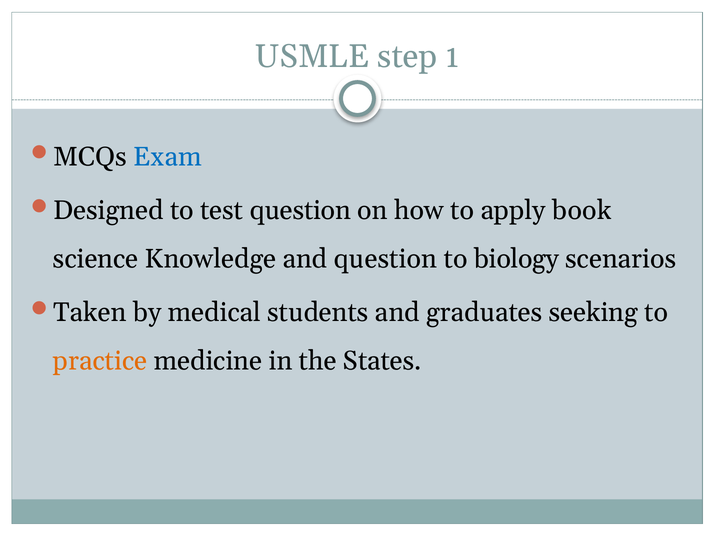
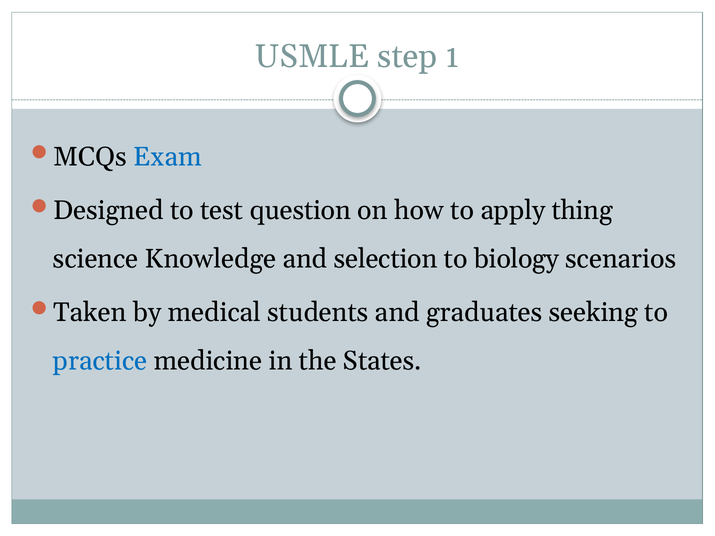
book: book -> thing
and question: question -> selection
practice colour: orange -> blue
